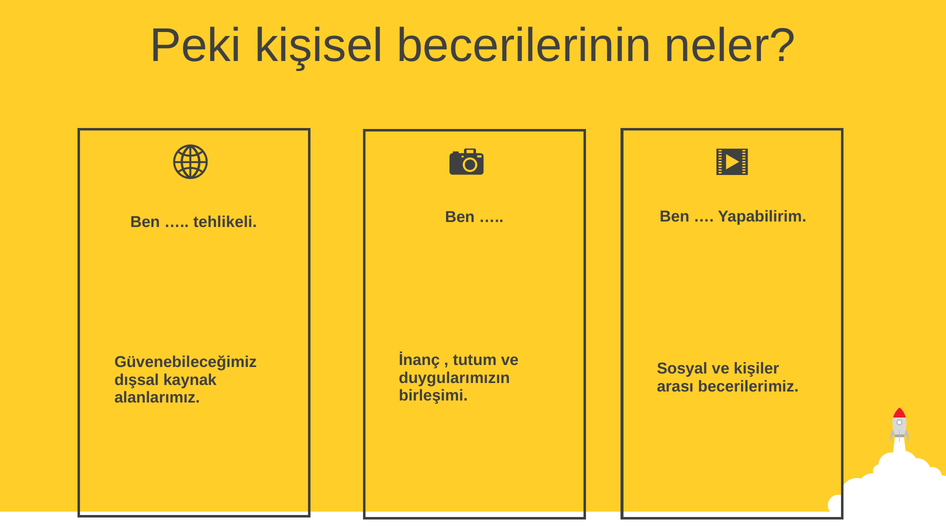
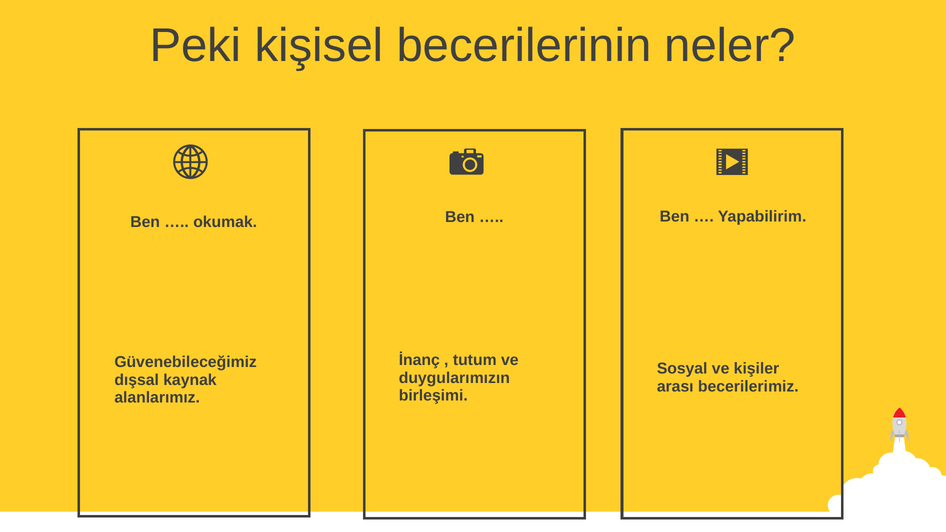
tehlikeli: tehlikeli -> okumak
